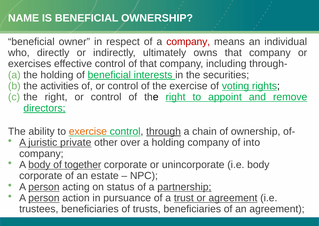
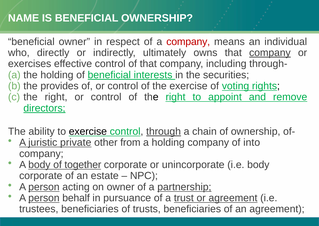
company at (270, 53) underline: none -> present
activities: activities -> provides
exercise at (88, 131) colour: orange -> black
over: over -> from
on status: status -> owner
action: action -> behalf
